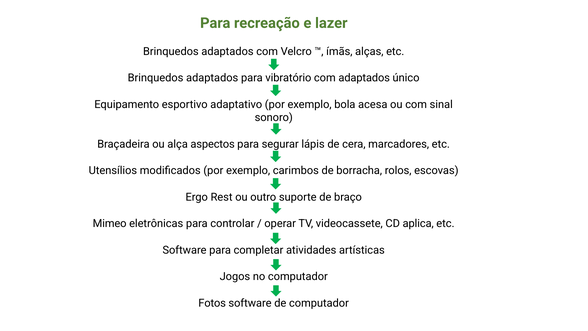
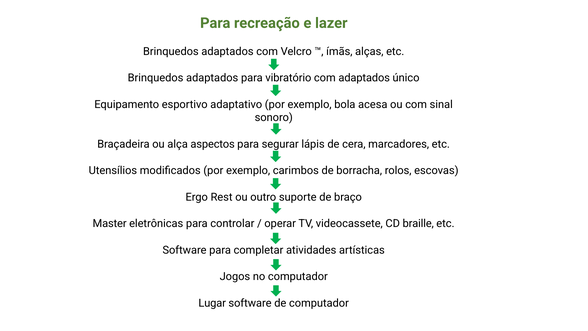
Mimeo: Mimeo -> Master
aplica: aplica -> braille
Fotos: Fotos -> Lugar
